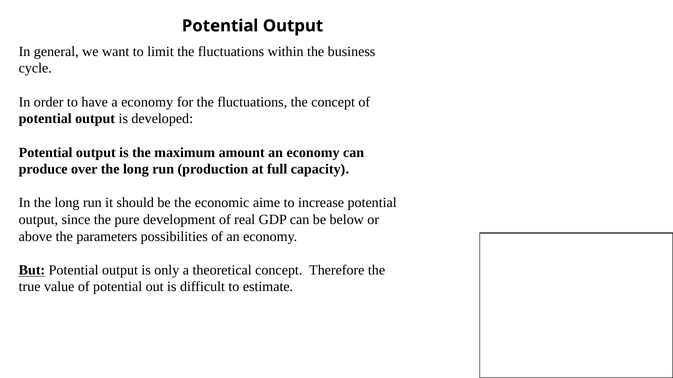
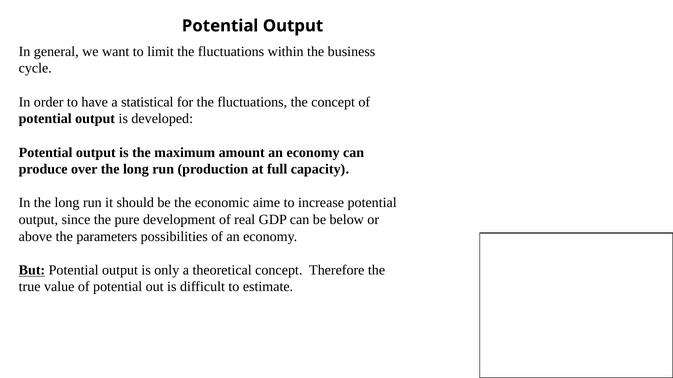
a economy: economy -> statistical
